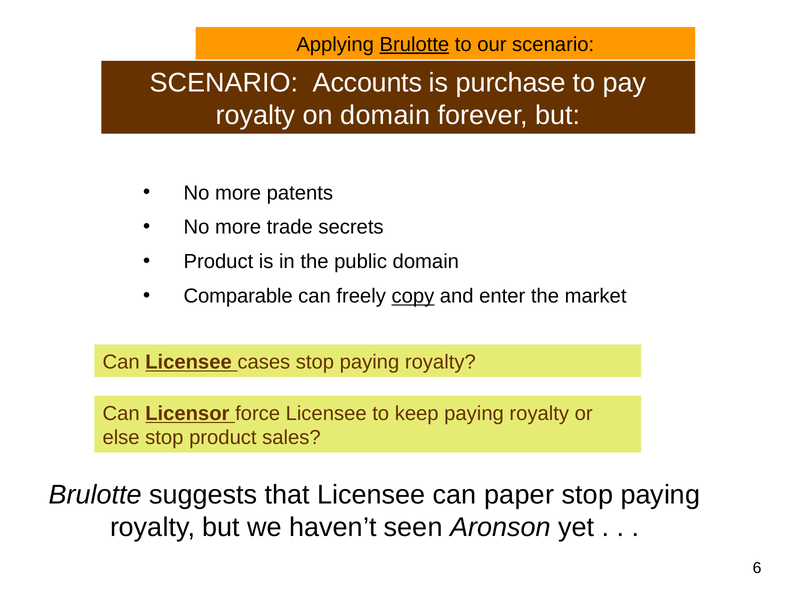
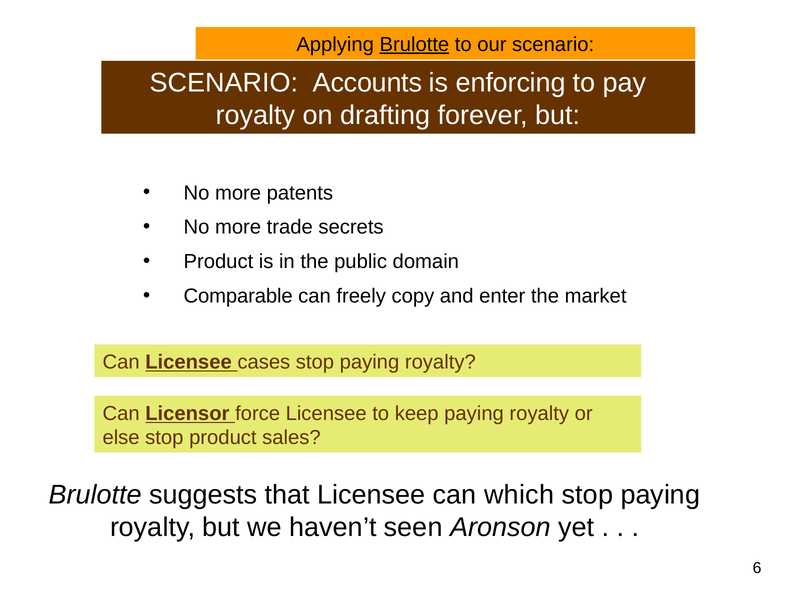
purchase: purchase -> enforcing
on domain: domain -> drafting
copy underline: present -> none
paper: paper -> which
